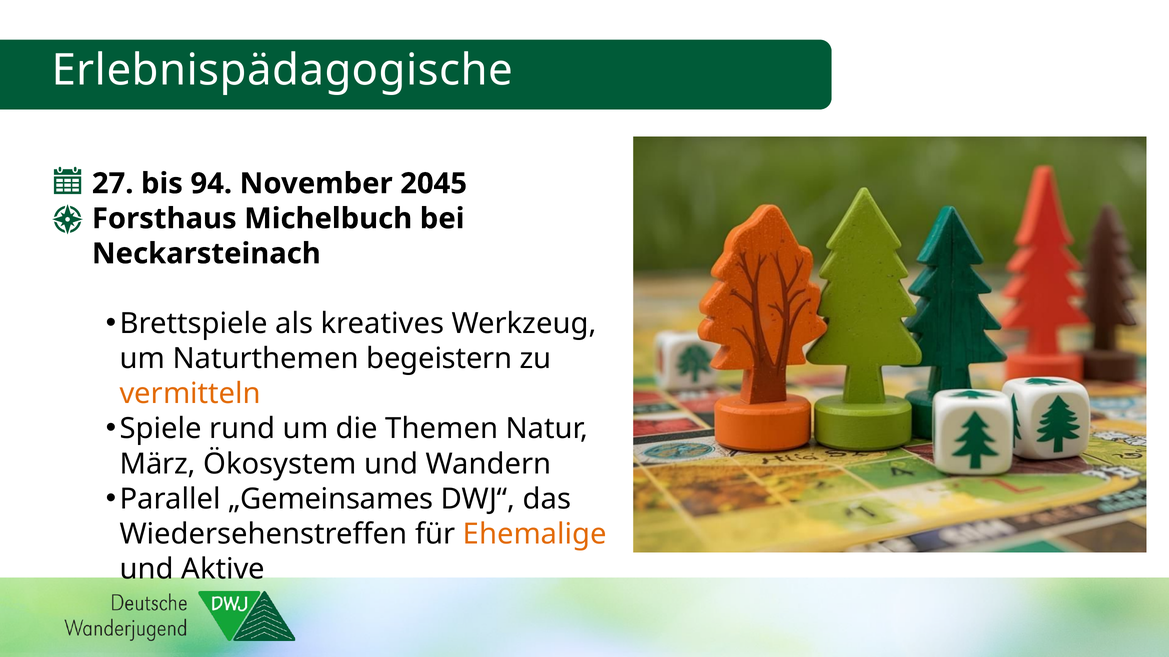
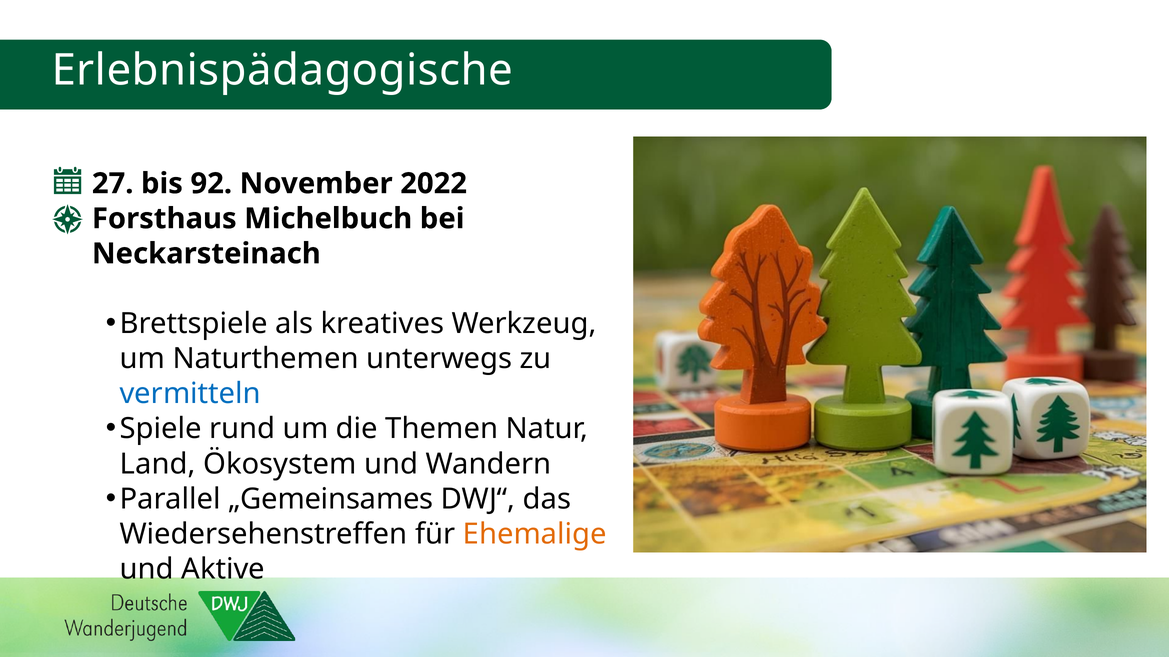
94: 94 -> 92
2045: 2045 -> 2022
begeistern: begeistern -> unterwegs
vermitteln colour: orange -> blue
März: März -> Land
